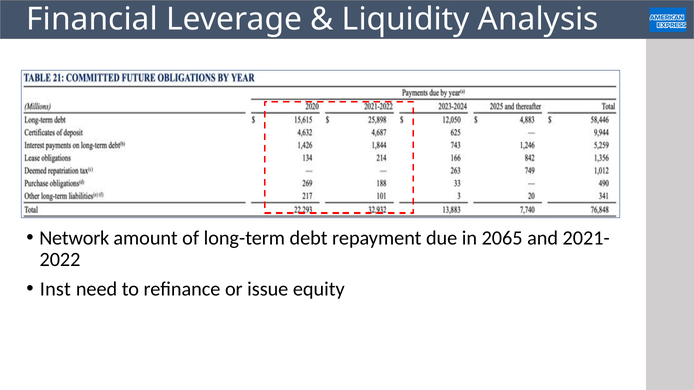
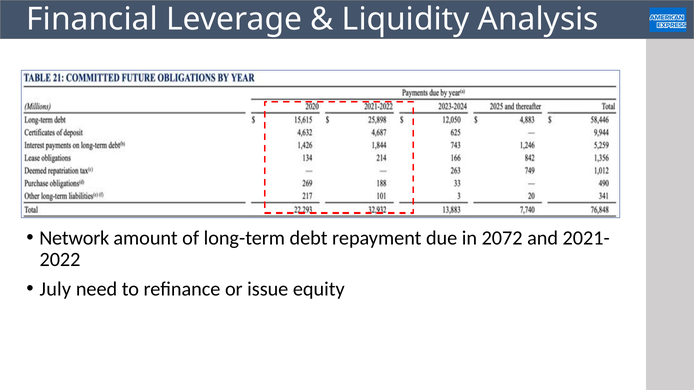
2065: 2065 -> 2072
Inst: Inst -> July
